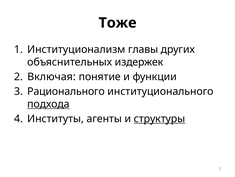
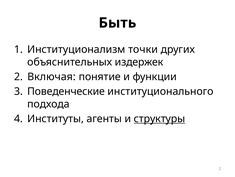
Тоже: Тоже -> Быть
главы: главы -> точки
Рационального: Рационального -> Поведенческие
подхода underline: present -> none
